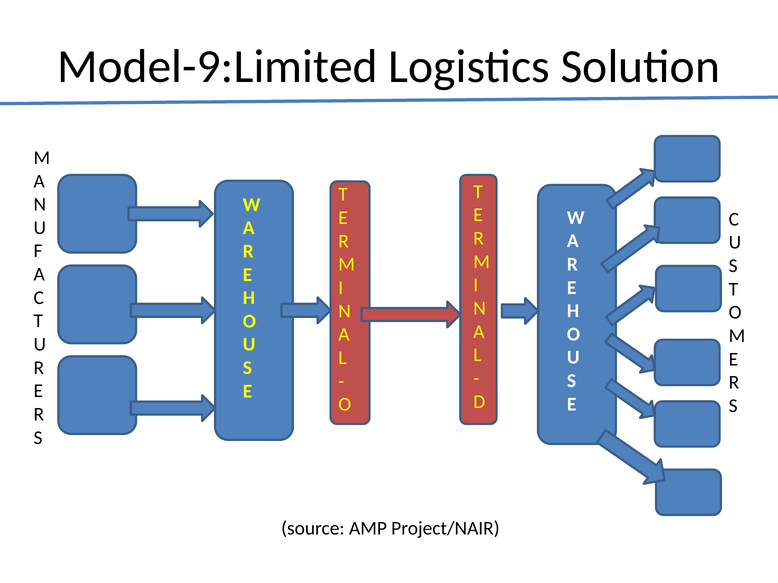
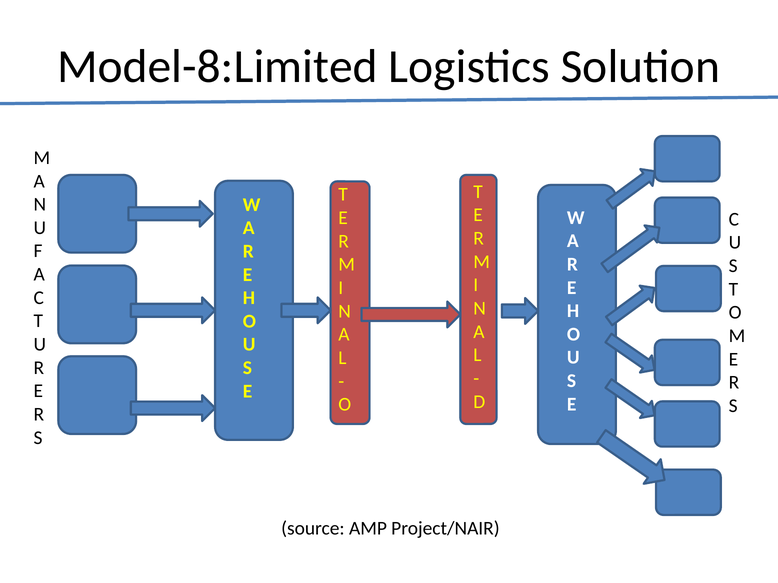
Model-9:Limited: Model-9:Limited -> Model-8:Limited
